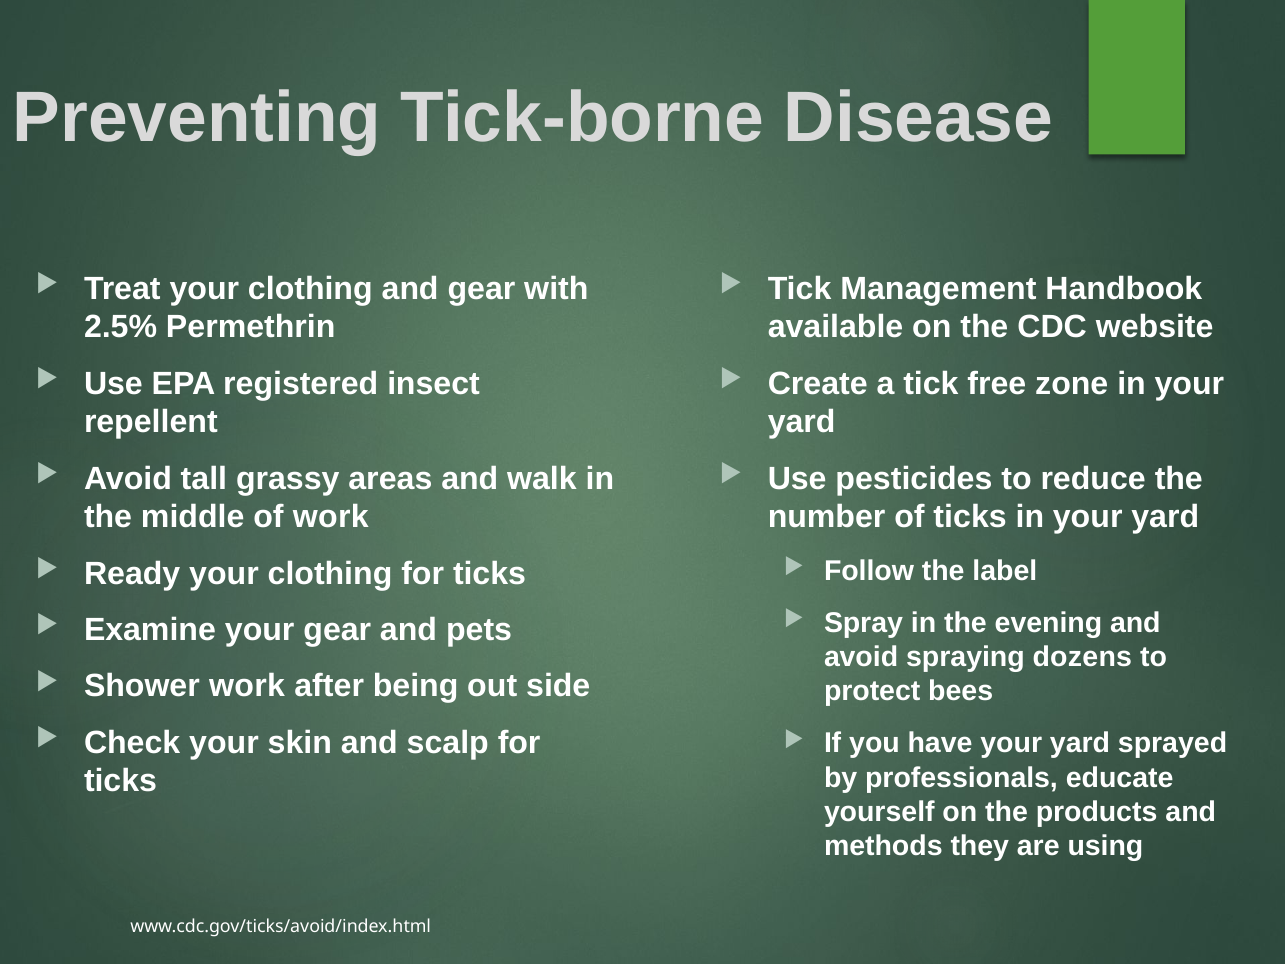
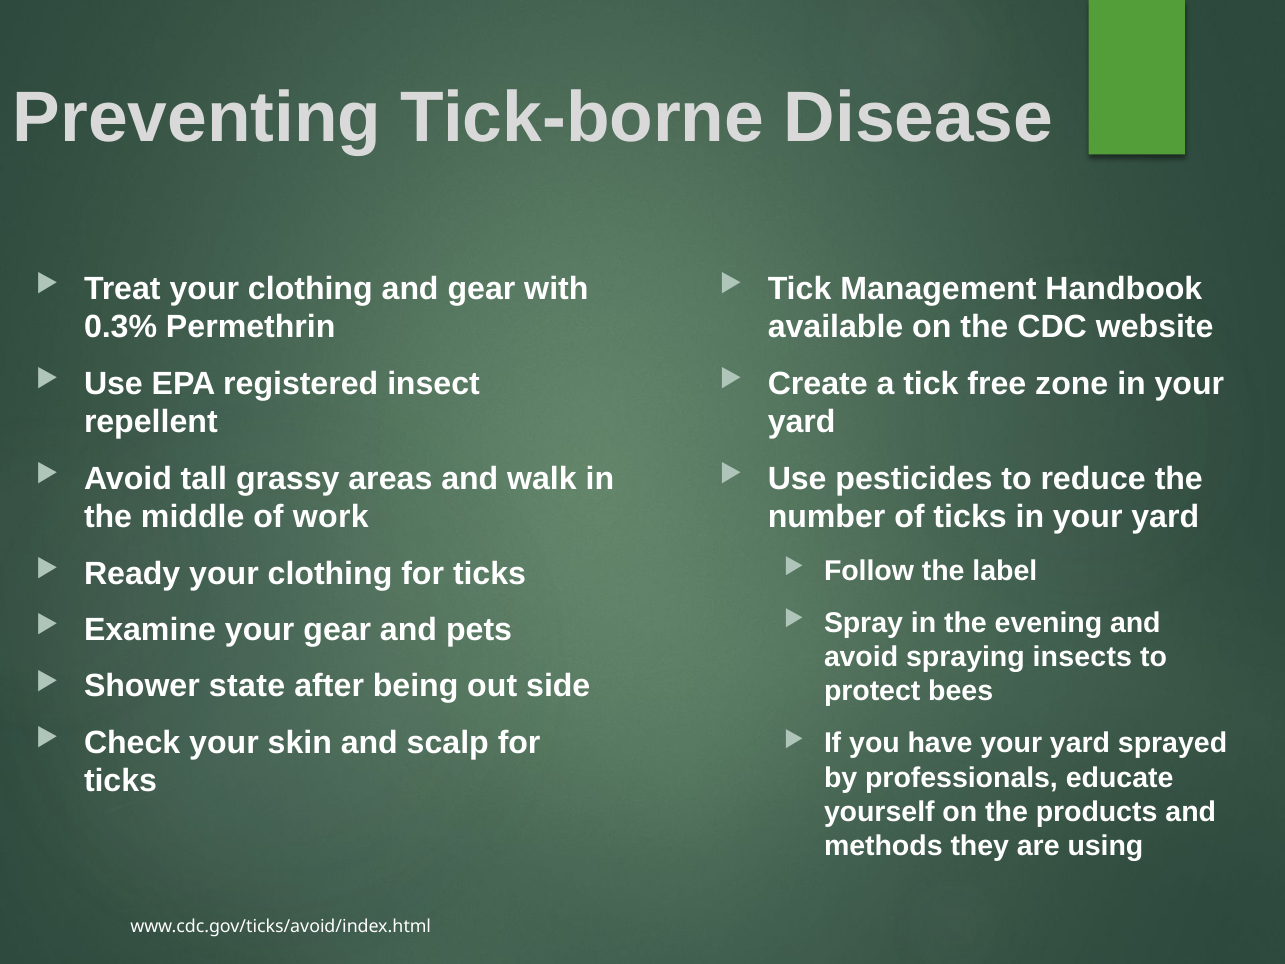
2.5%: 2.5% -> 0.3%
dozens: dozens -> insects
Shower work: work -> state
